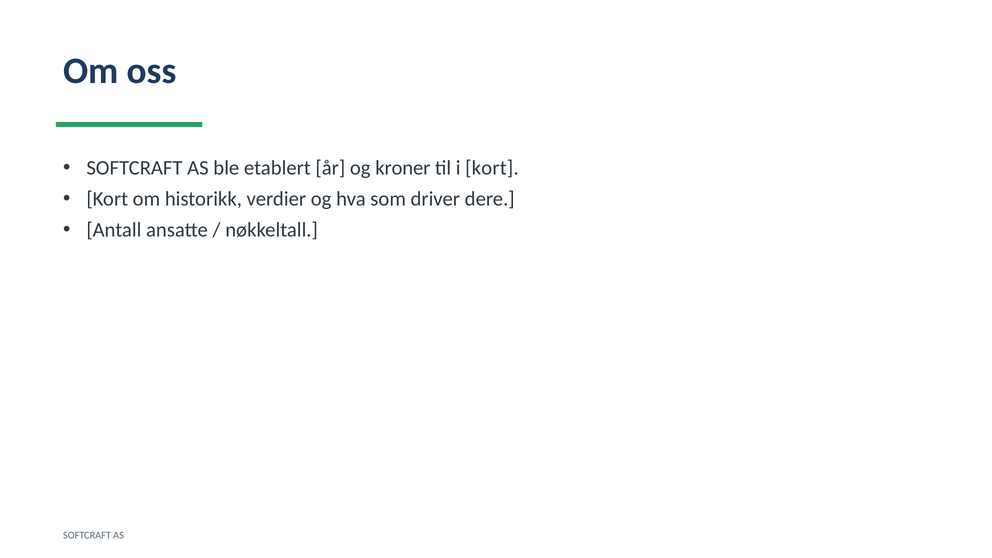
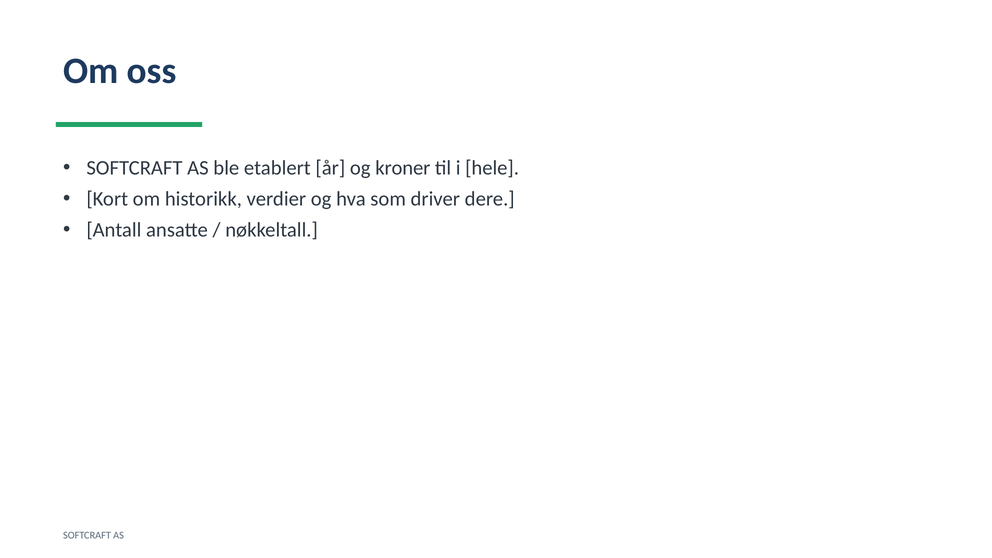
i kort: kort -> hele
